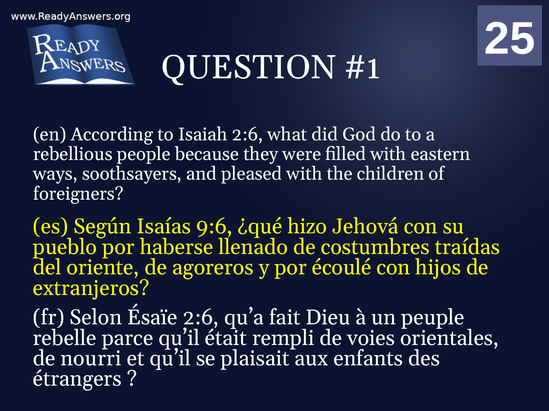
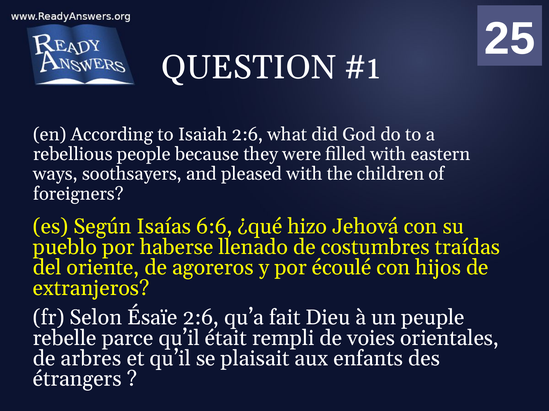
9:6: 9:6 -> 6:6
nourri: nourri -> arbres
